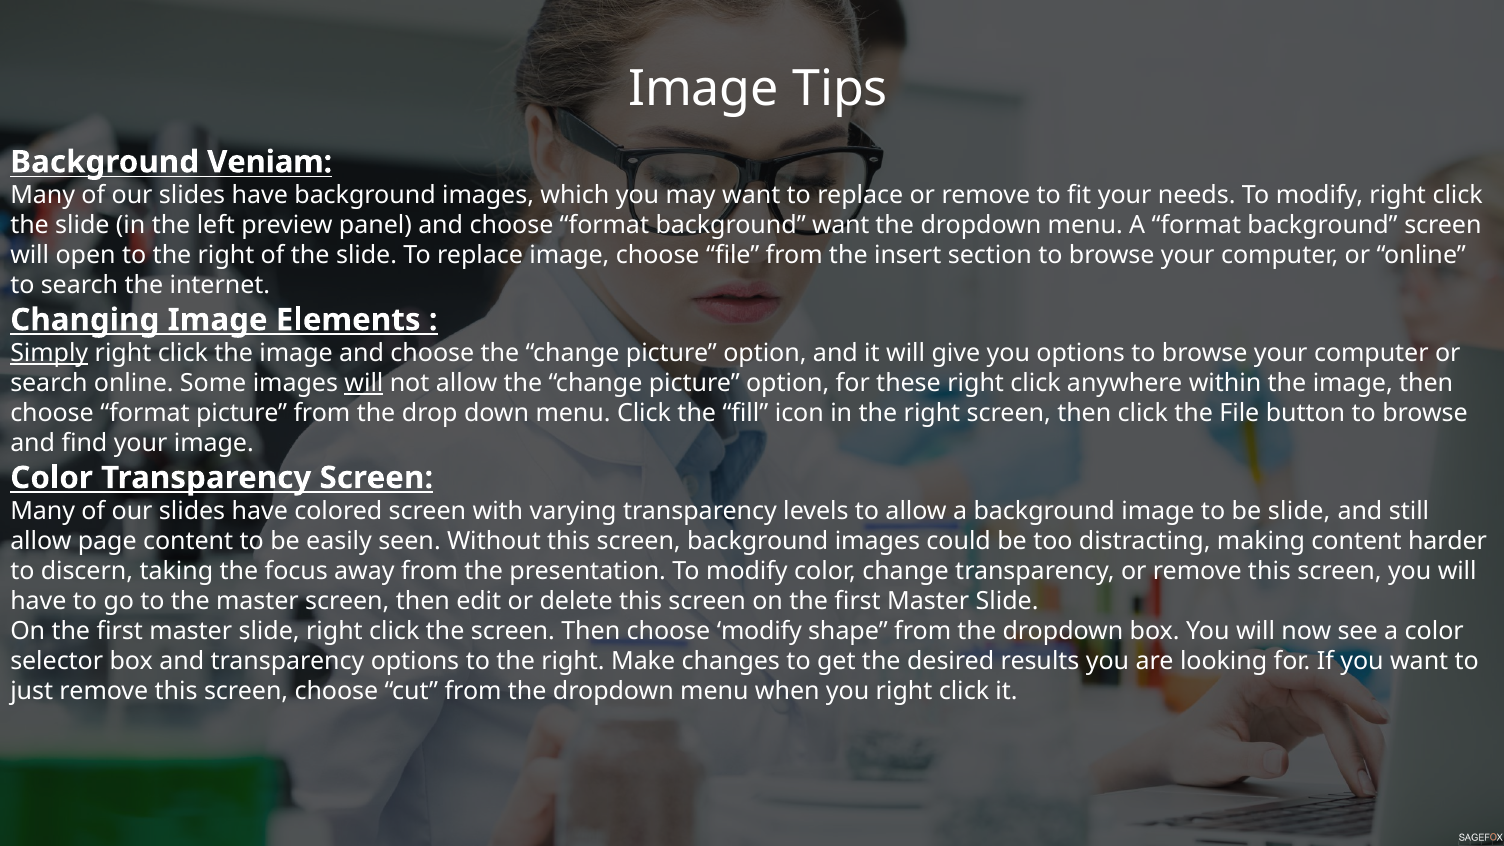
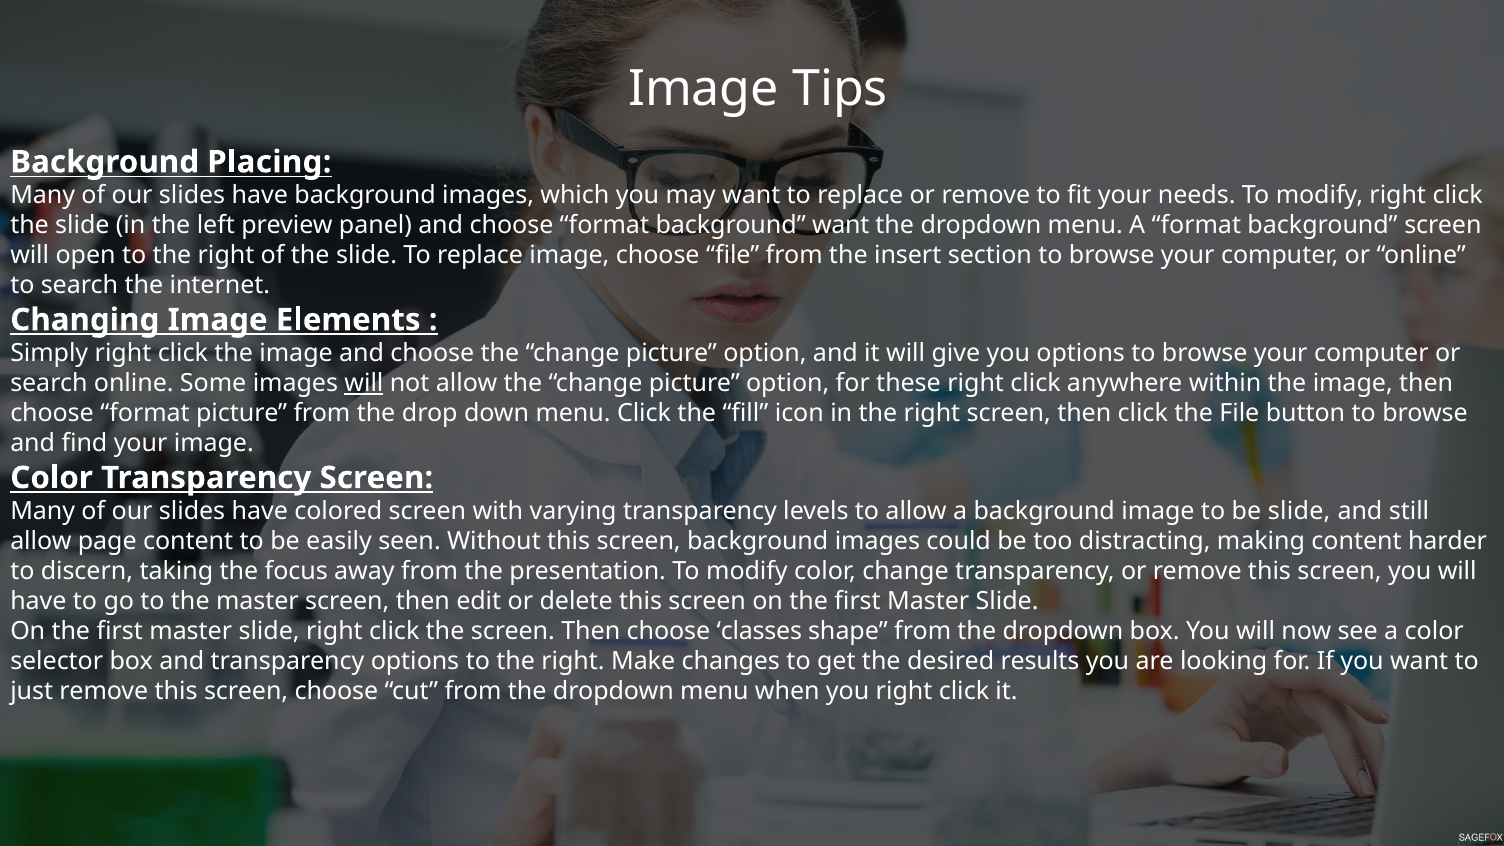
Veniam: Veniam -> Placing
Simply underline: present -> none
choose modify: modify -> classes
